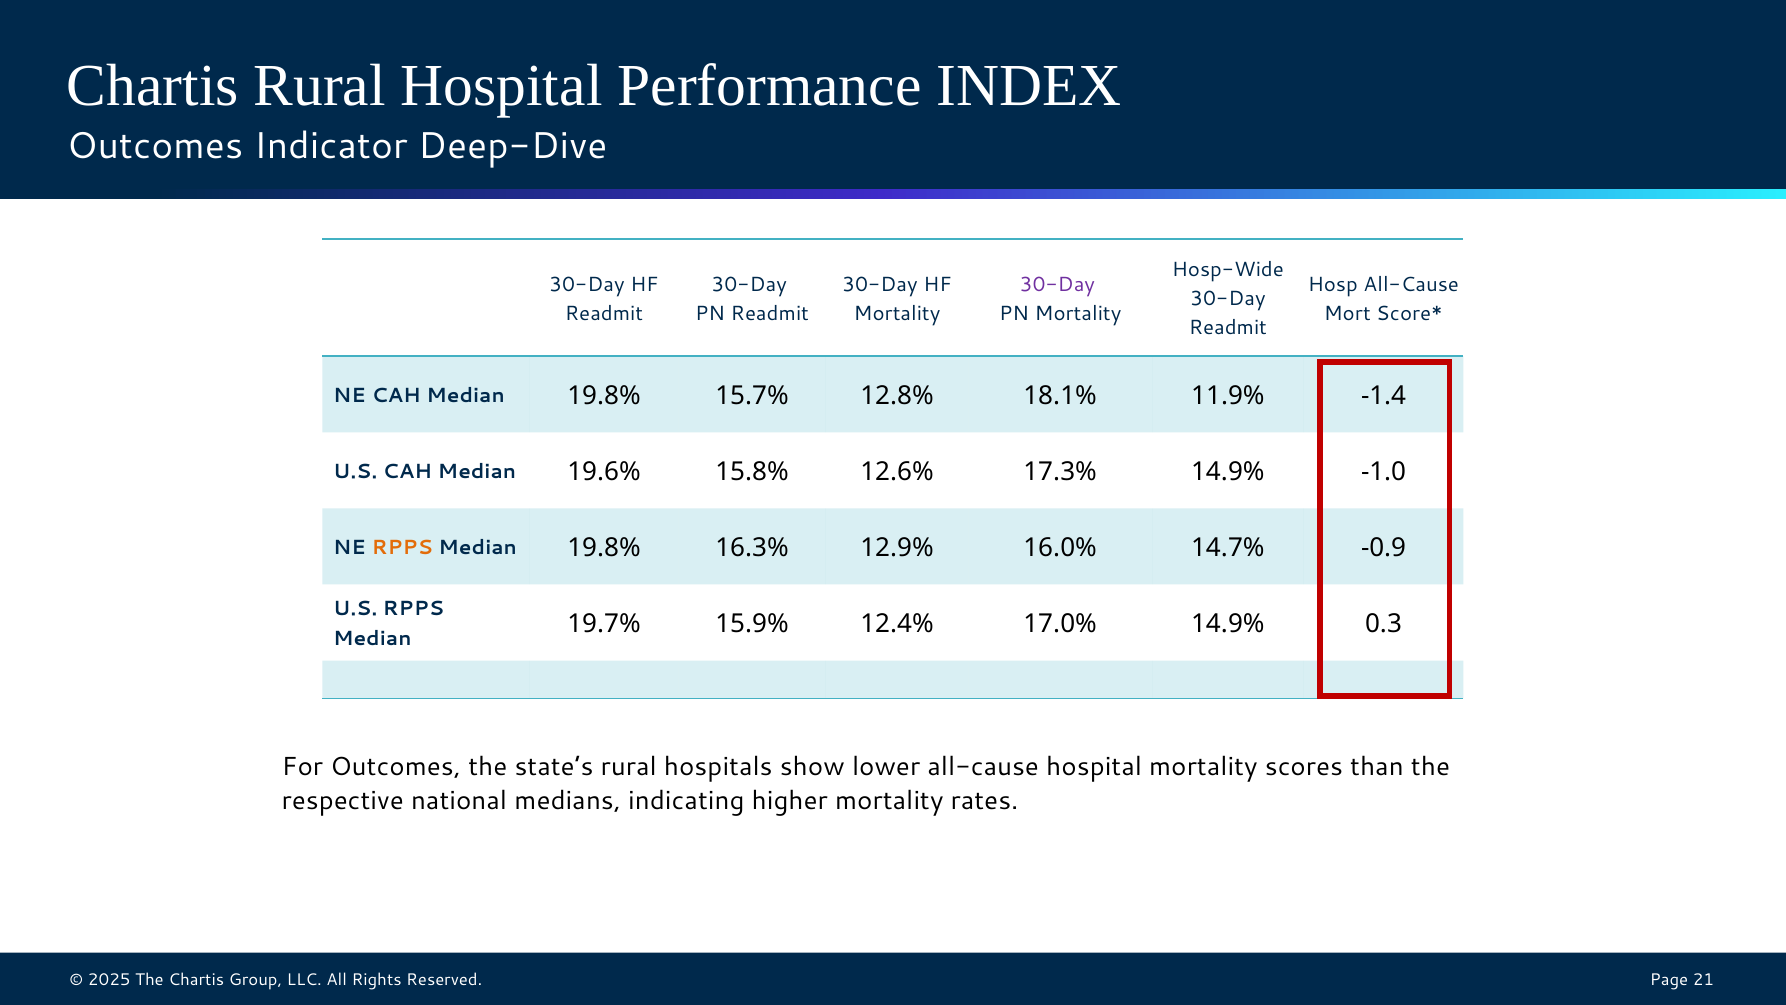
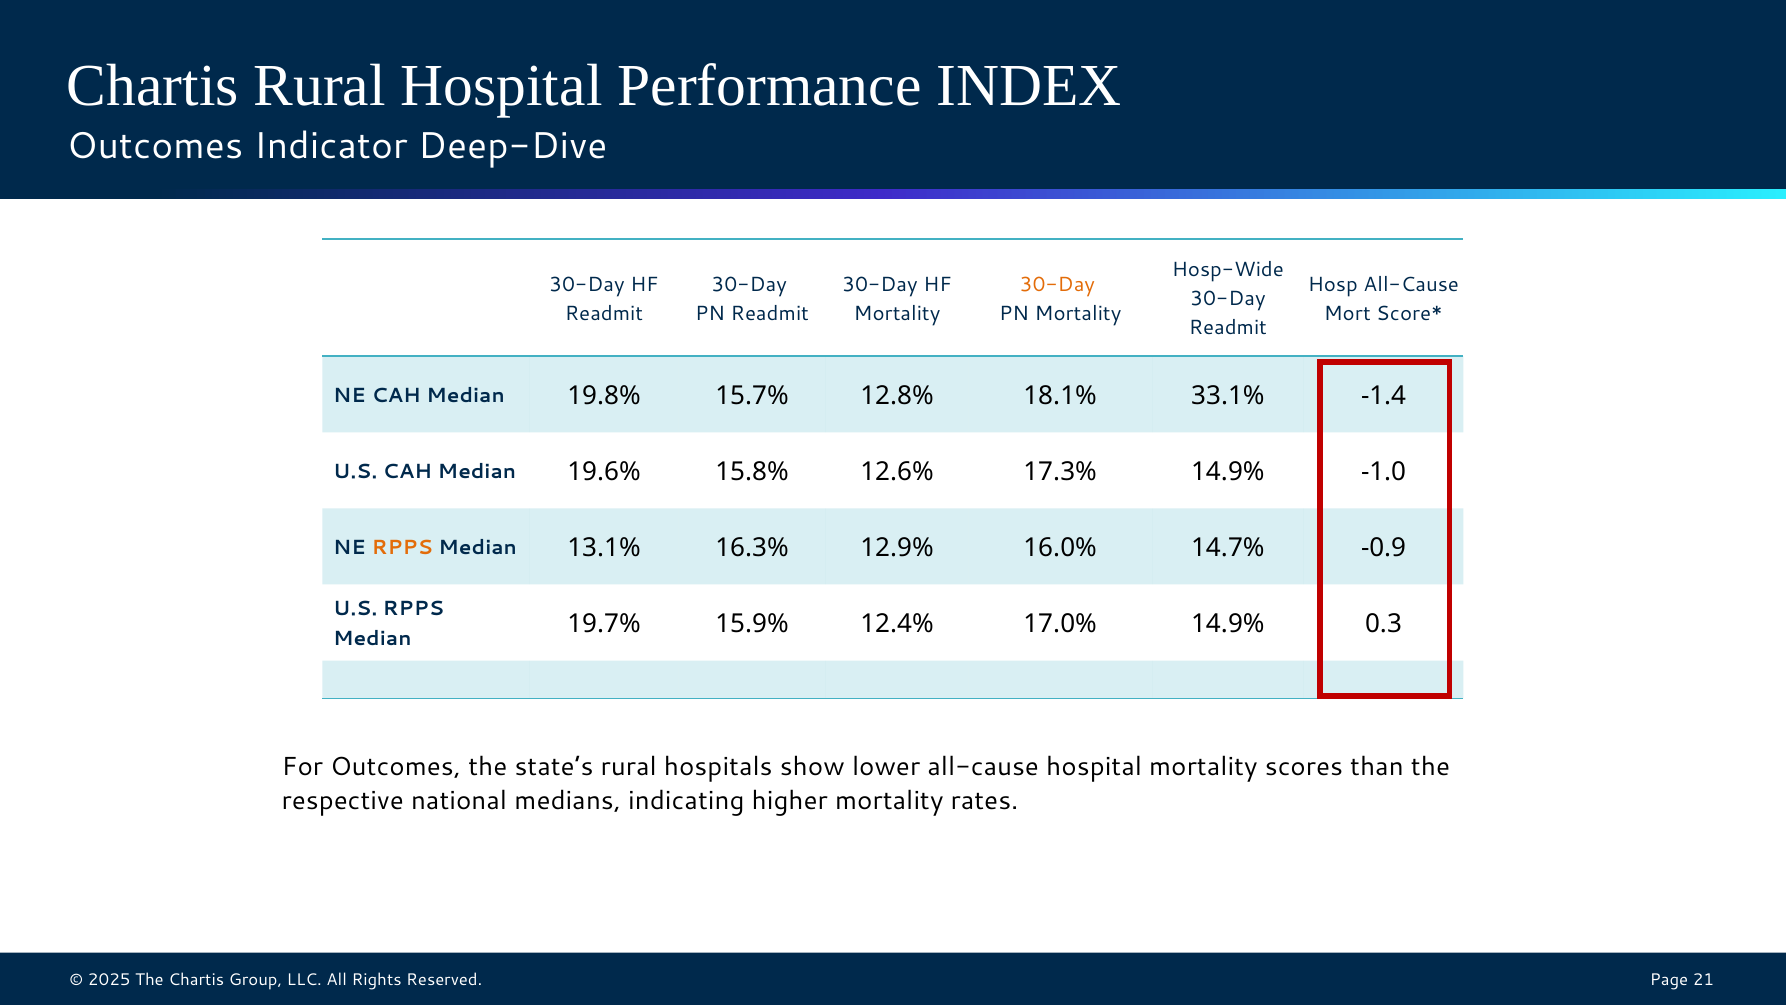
30-Day at (1057, 284) colour: purple -> orange
11.9%: 11.9% -> 33.1%
19.8% at (604, 548): 19.8% -> 13.1%
